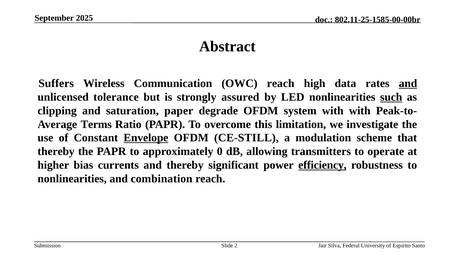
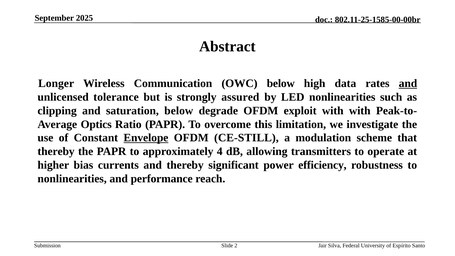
Suffers: Suffers -> Longer
OWC reach: reach -> below
such underline: present -> none
saturation paper: paper -> below
system: system -> exploit
Terms: Terms -> Optics
0: 0 -> 4
efficiency underline: present -> none
combination: combination -> performance
